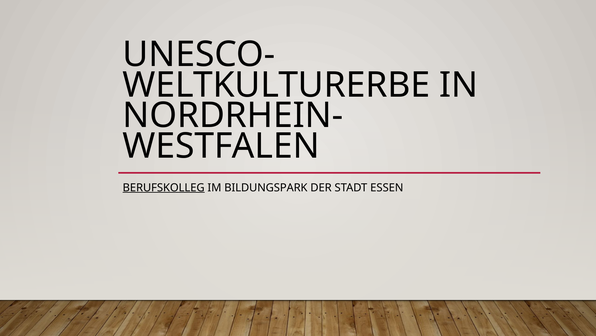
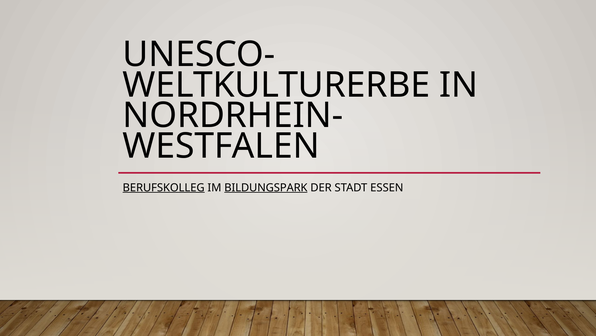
BILDUNGSPARK underline: none -> present
